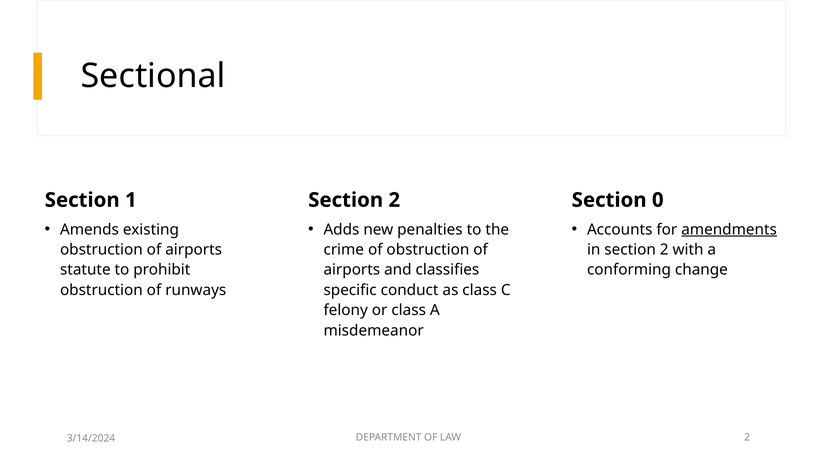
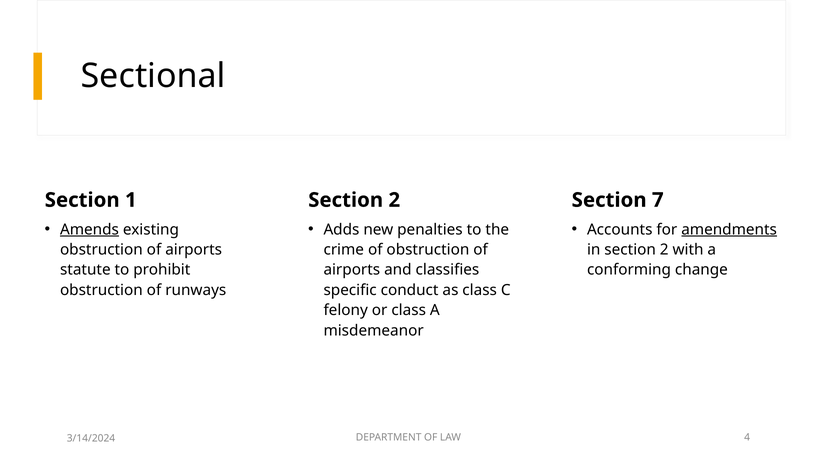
0: 0 -> 7
Amends underline: none -> present
LAW 2: 2 -> 4
